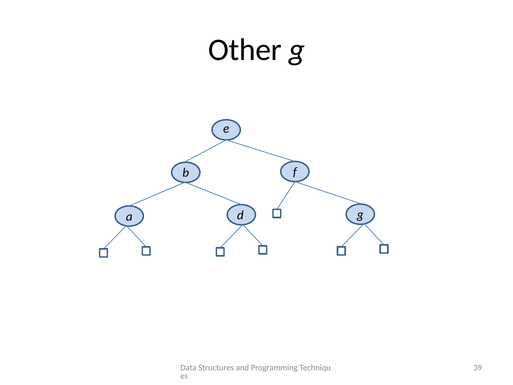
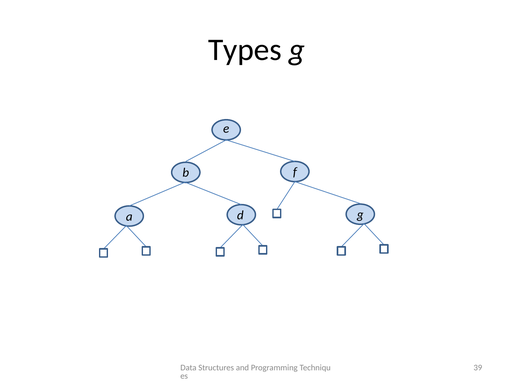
Other: Other -> Types
